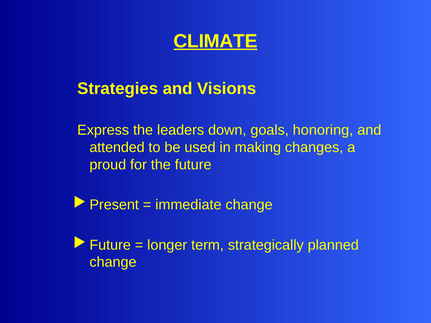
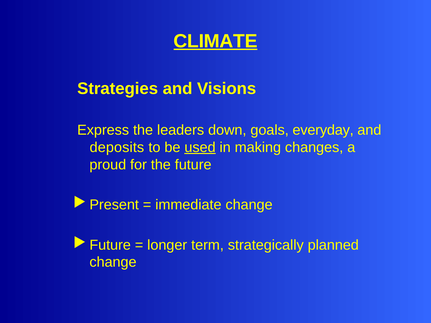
honoring: honoring -> everyday
attended: attended -> deposits
used underline: none -> present
